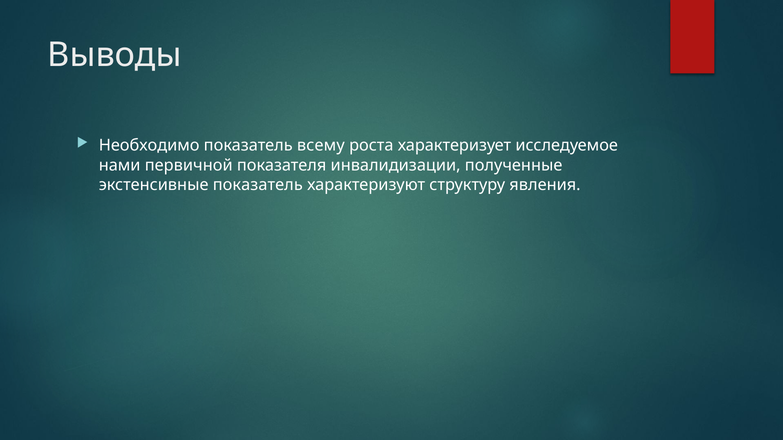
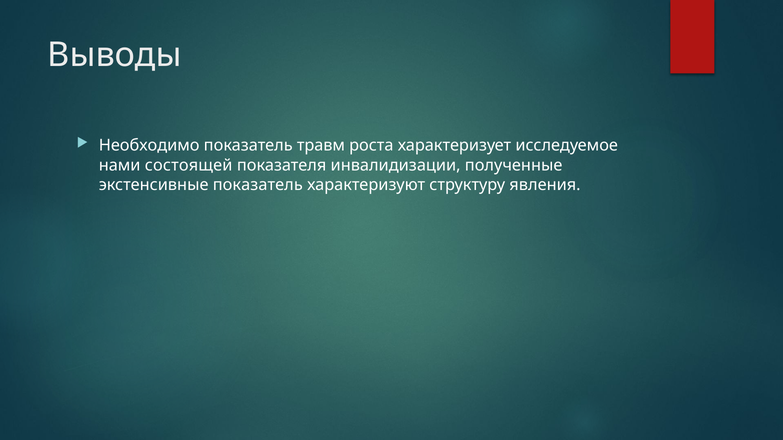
всему: всему -> травм
первичной: первичной -> состоящей
